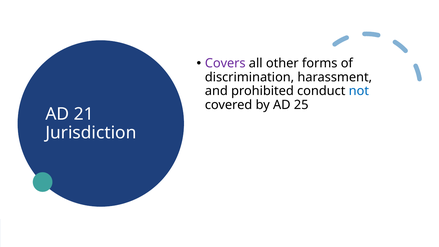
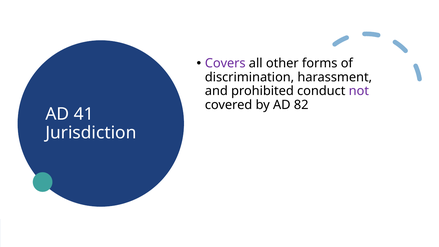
not colour: blue -> purple
25: 25 -> 82
21: 21 -> 41
